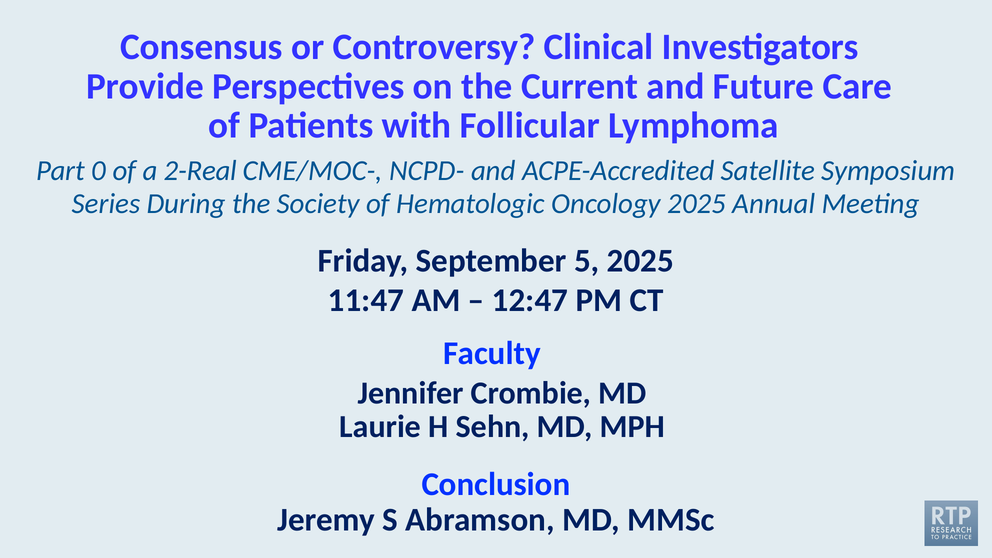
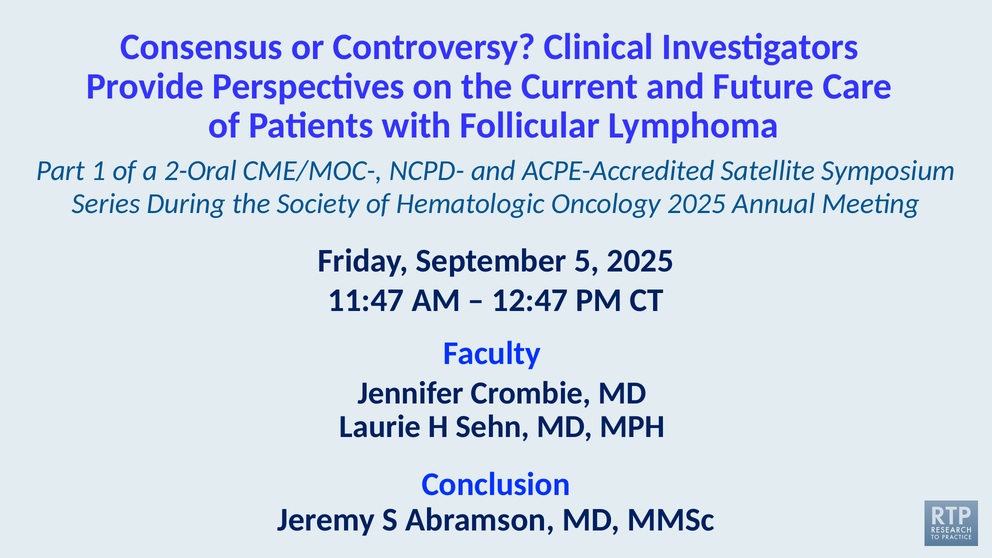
0: 0 -> 1
2-Real: 2-Real -> 2-Oral
